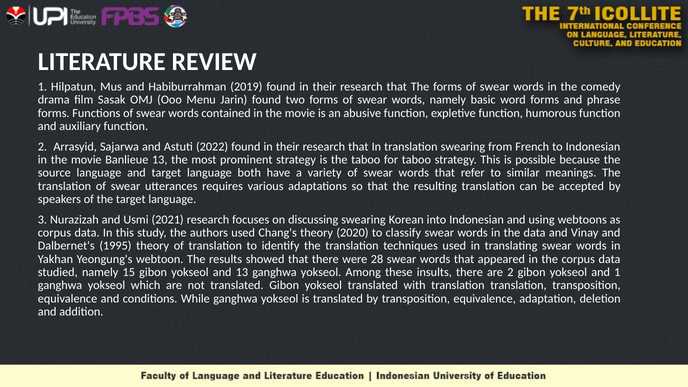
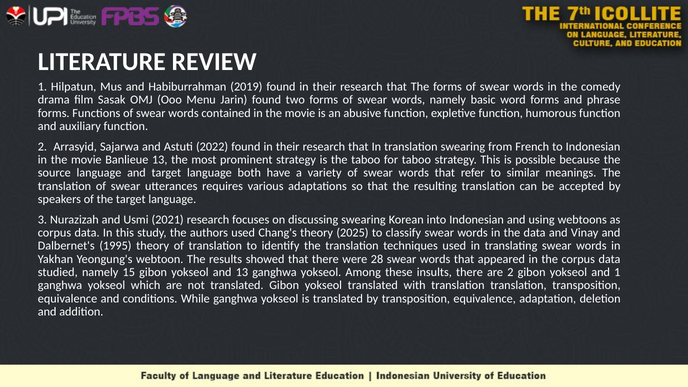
2020: 2020 -> 2025
